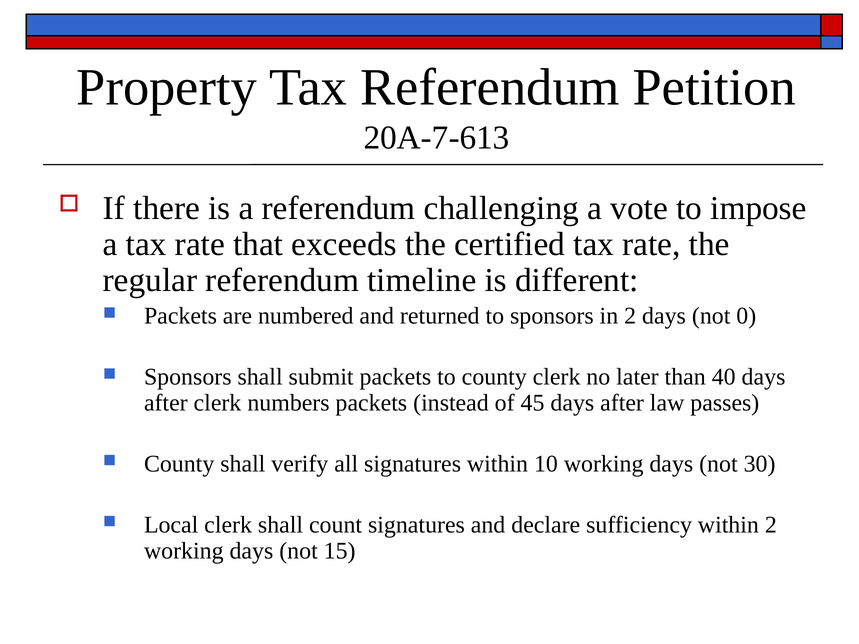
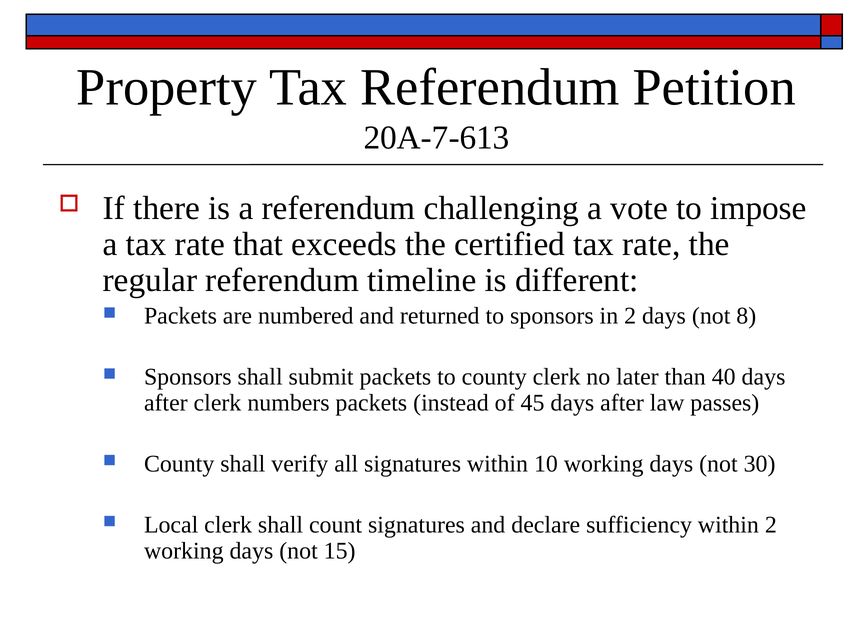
0: 0 -> 8
